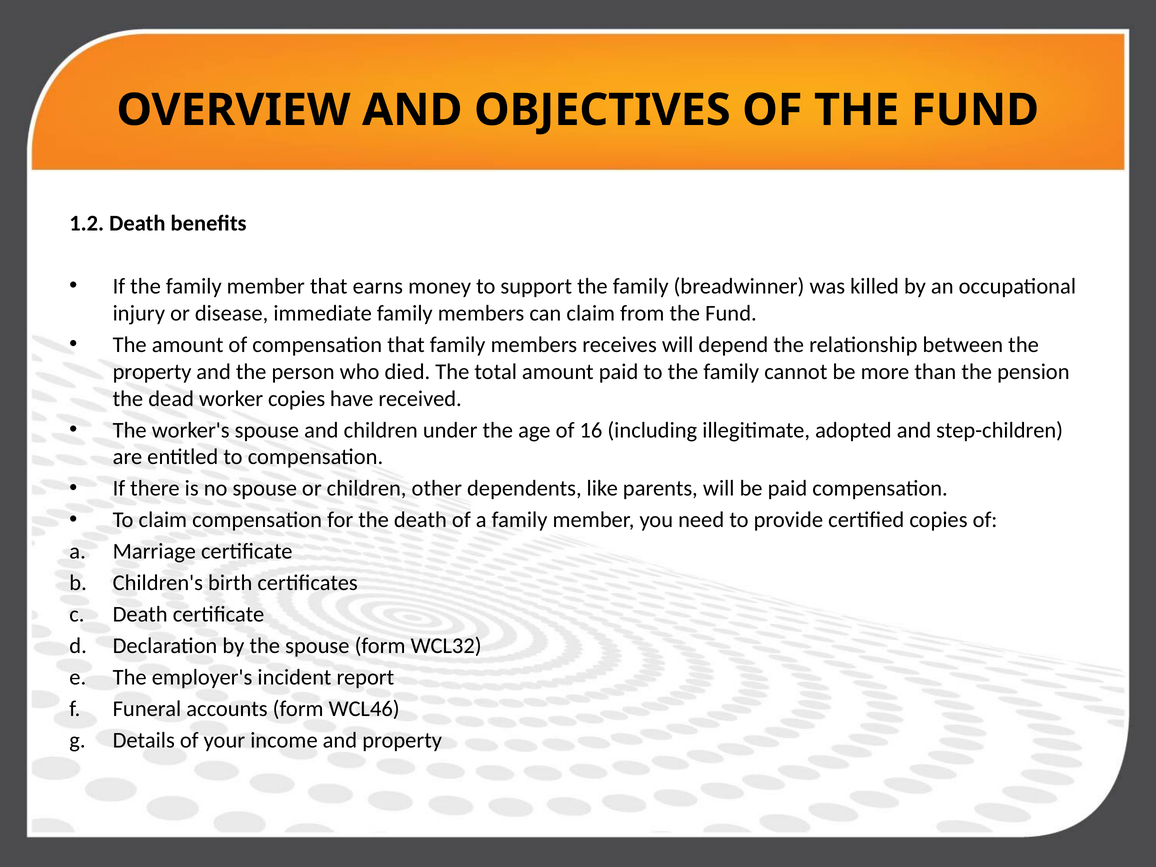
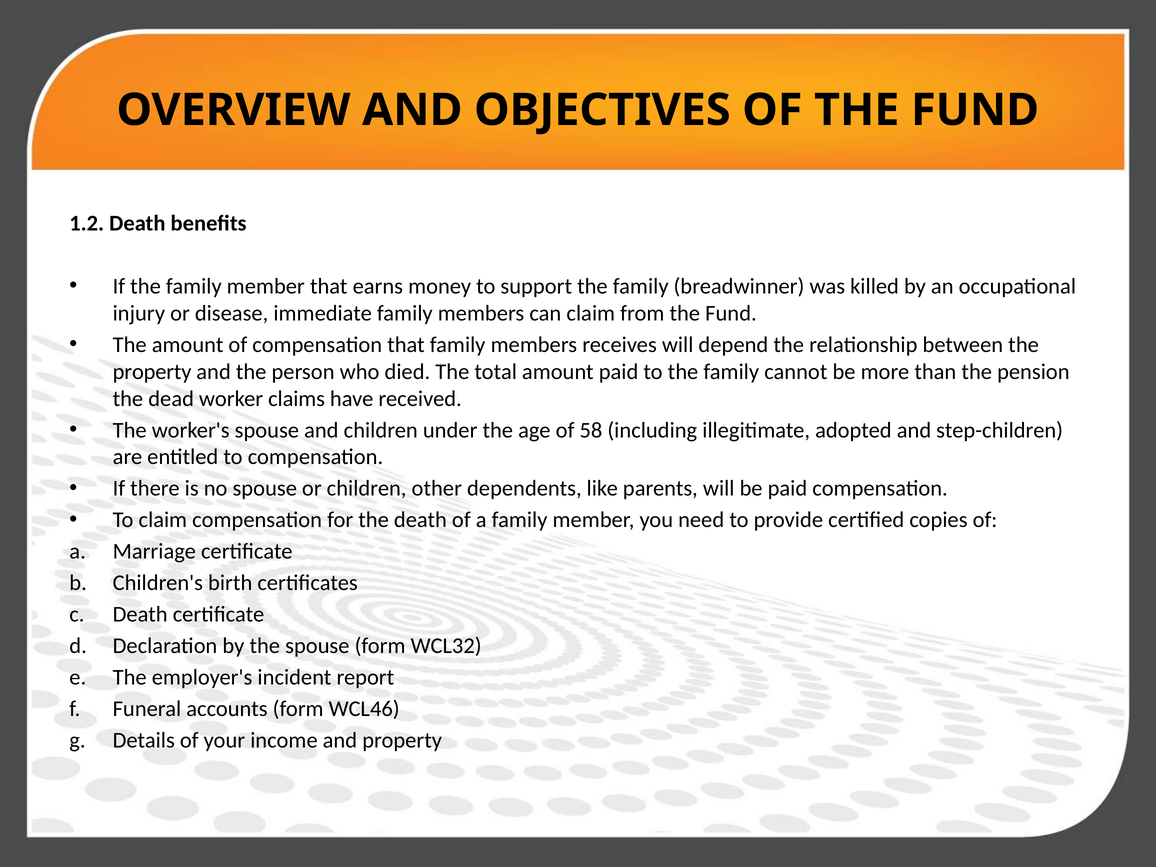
worker copies: copies -> claims
16: 16 -> 58
